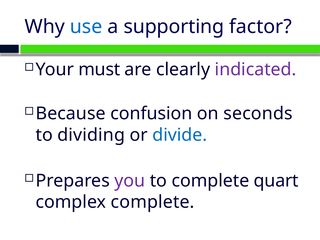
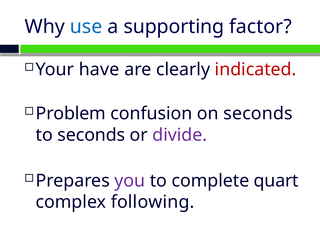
must: must -> have
indicated colour: purple -> red
Because: Because -> Problem
to dividing: dividing -> seconds
divide colour: blue -> purple
complex complete: complete -> following
